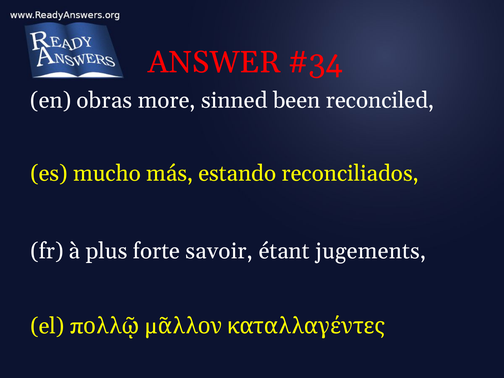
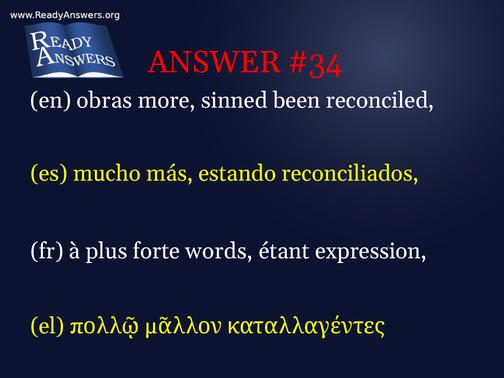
savoir: savoir -> words
jugements: jugements -> expression
